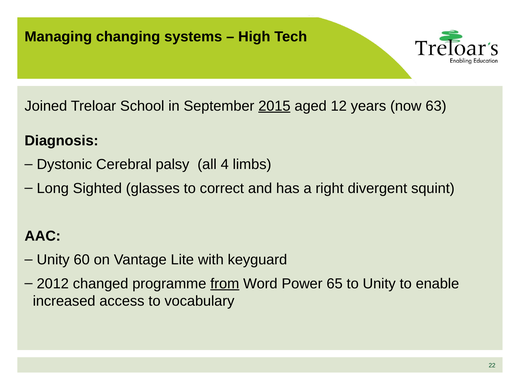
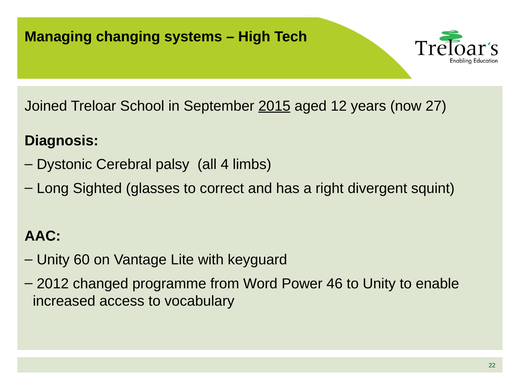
63: 63 -> 27
from underline: present -> none
65: 65 -> 46
